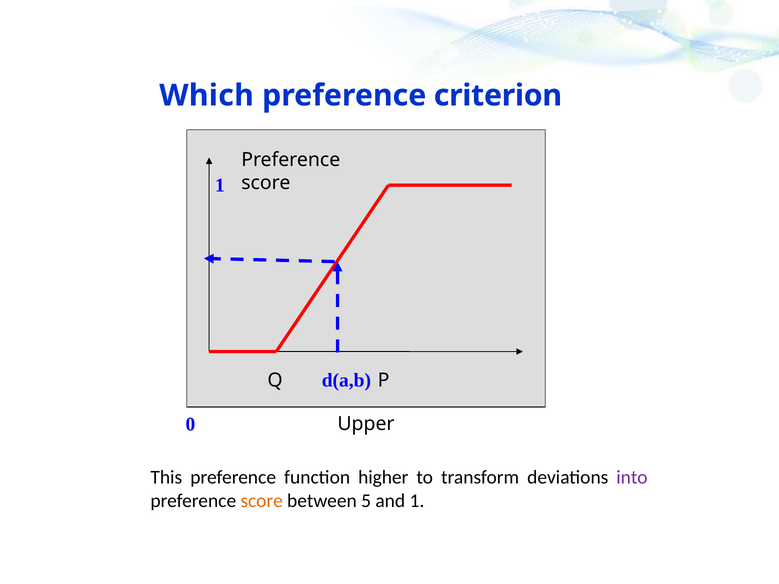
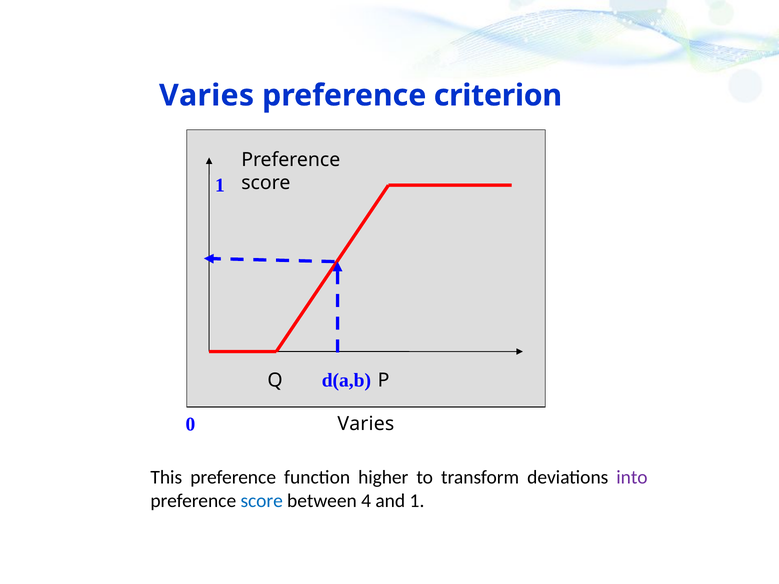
Which at (207, 96): Which -> Varies
0 Upper: Upper -> Varies
score at (262, 501) colour: orange -> blue
5: 5 -> 4
